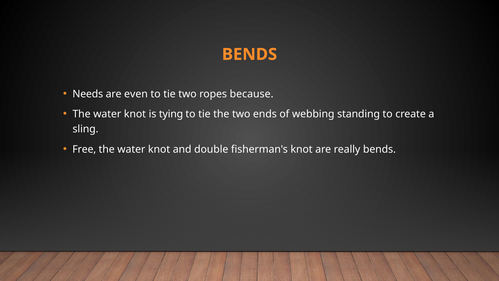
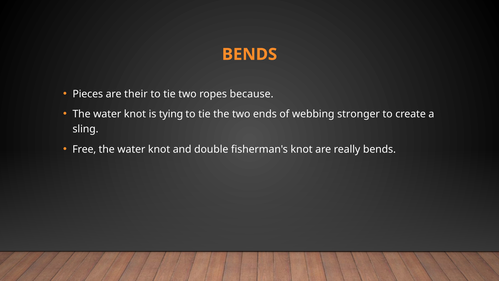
Needs: Needs -> Pieces
even: even -> their
standing: standing -> stronger
